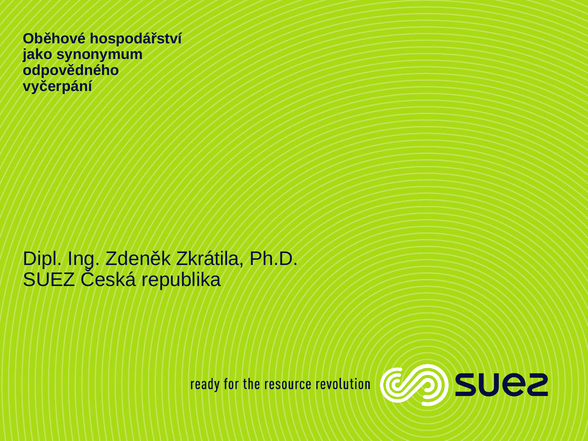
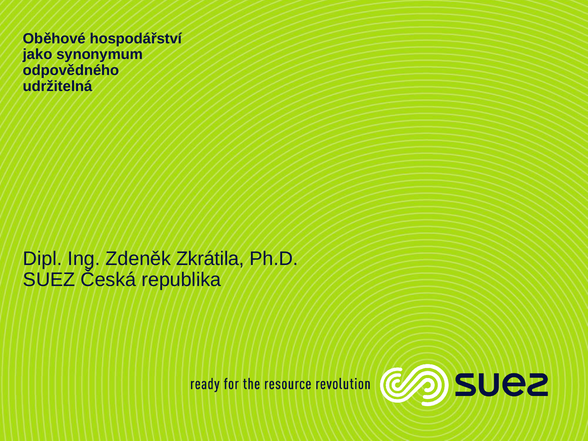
vyčerpání: vyčerpání -> udržitelná
